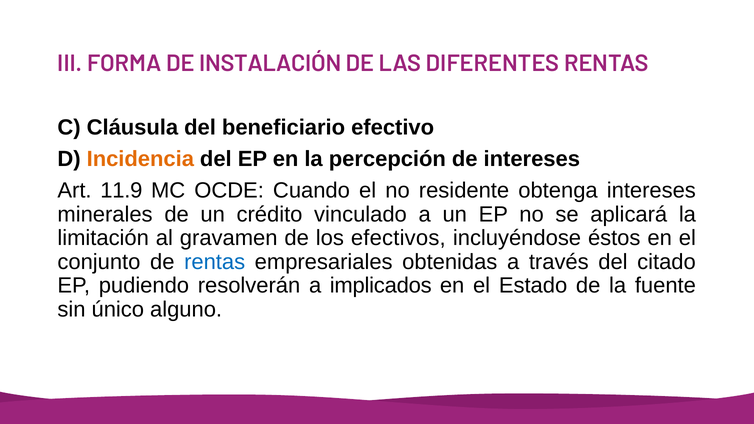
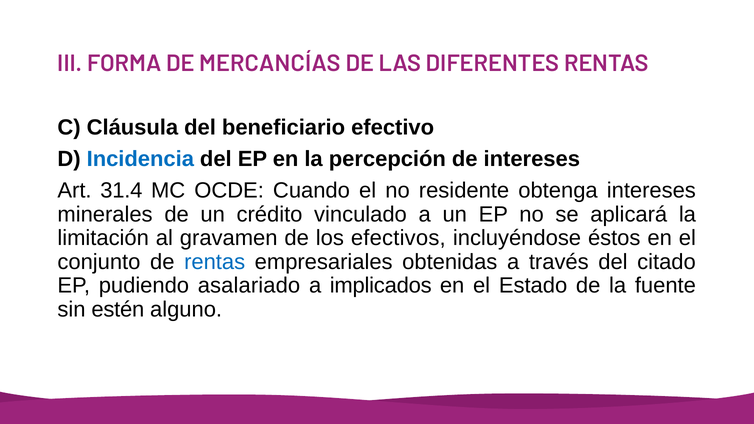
INSTALACIÓN: INSTALACIÓN -> MERCANCÍAS
Incidencia colour: orange -> blue
11.9: 11.9 -> 31.4
resolverán: resolverán -> asalariado
único: único -> estén
